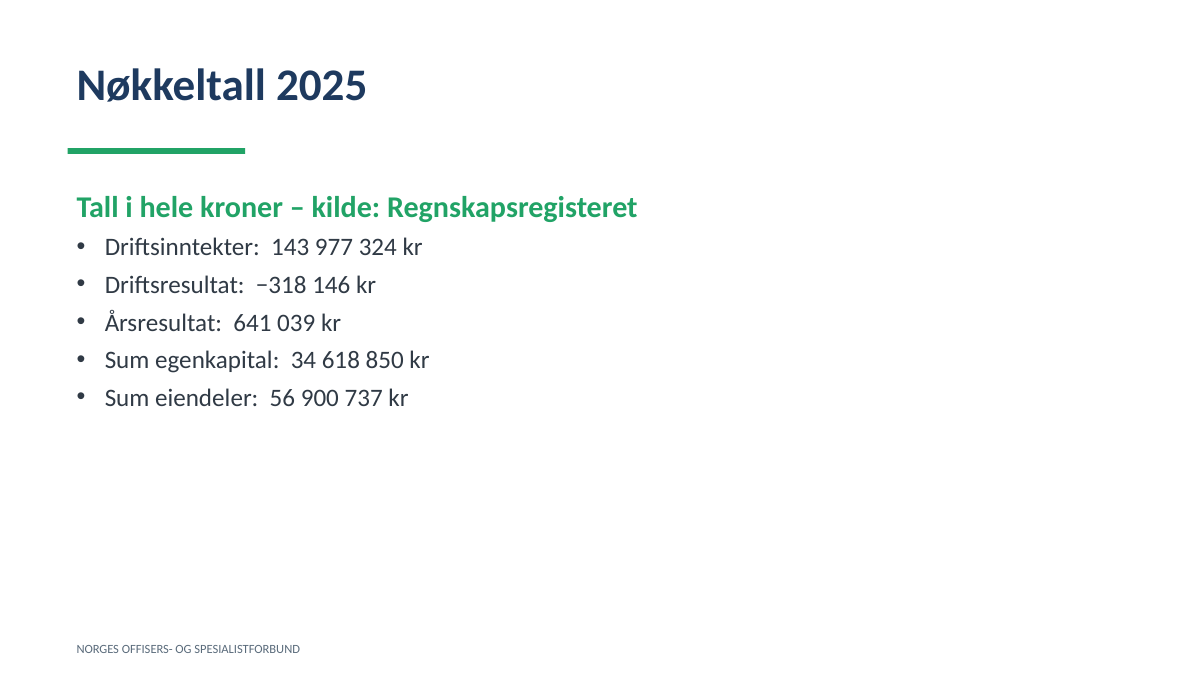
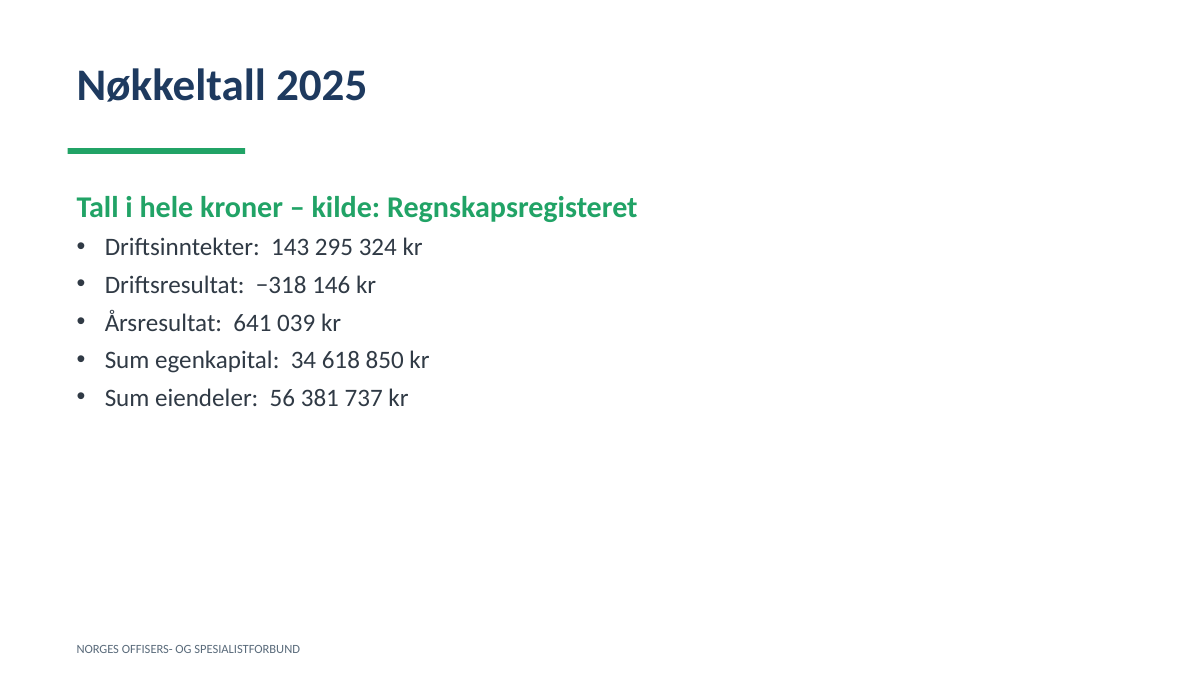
977: 977 -> 295
900: 900 -> 381
